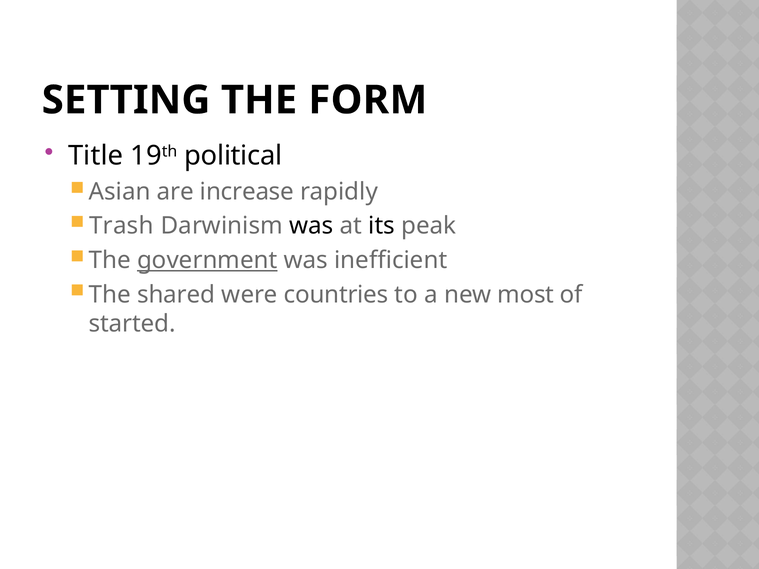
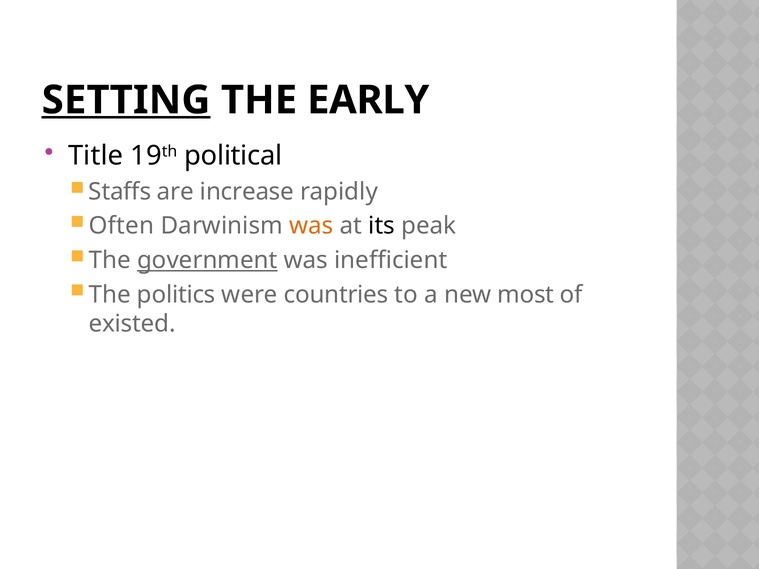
SETTING underline: none -> present
FORM: FORM -> EARLY
Asian: Asian -> Staffs
Trash: Trash -> Often
was at (311, 226) colour: black -> orange
shared: shared -> politics
started: started -> existed
